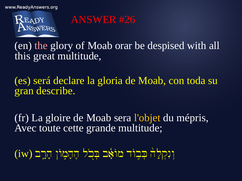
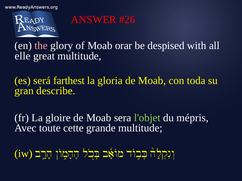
this: this -> elle
declare: declare -> farthest
l'objet colour: yellow -> light green
